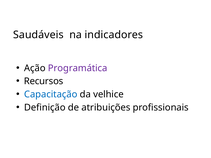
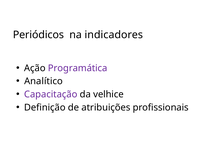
Saudáveis: Saudáveis -> Periódicos
Recursos: Recursos -> Analítico
Capacitação colour: blue -> purple
